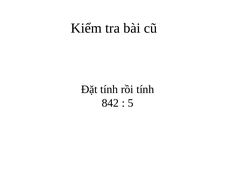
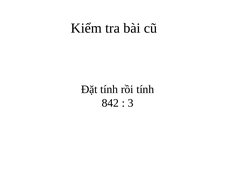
5: 5 -> 3
